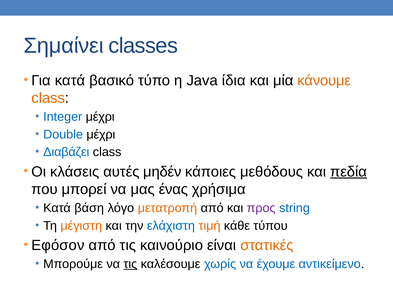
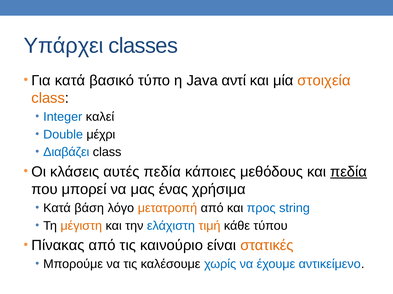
Σημαίνει: Σημαίνει -> Υπάρχει
ίδια: ίδια -> αντί
κάνουμε: κάνουμε -> στοιχεία
Integer μέχρι: μέχρι -> καλεί
αυτές μηδέν: μηδέν -> πεδία
προς colour: purple -> blue
Εφόσον: Εφόσον -> Πίνακας
τις at (130, 265) underline: present -> none
